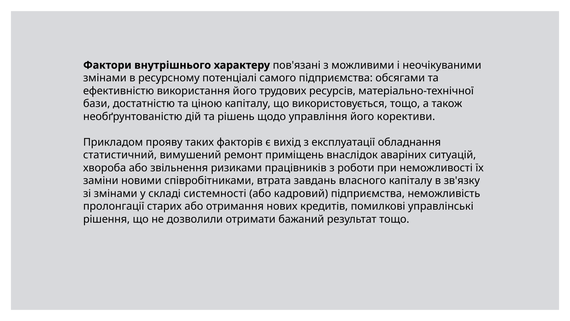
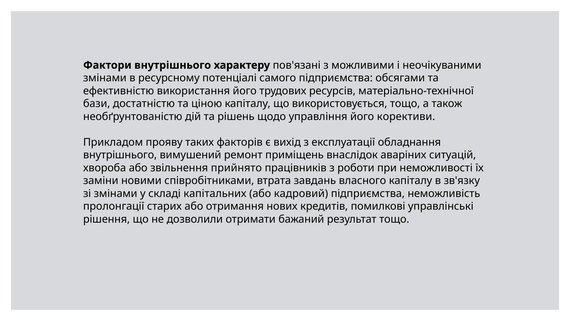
статистичний at (120, 155): статистичний -> внутрішнього
ризиками: ризиками -> прийнято
системності: системності -> капітальних
